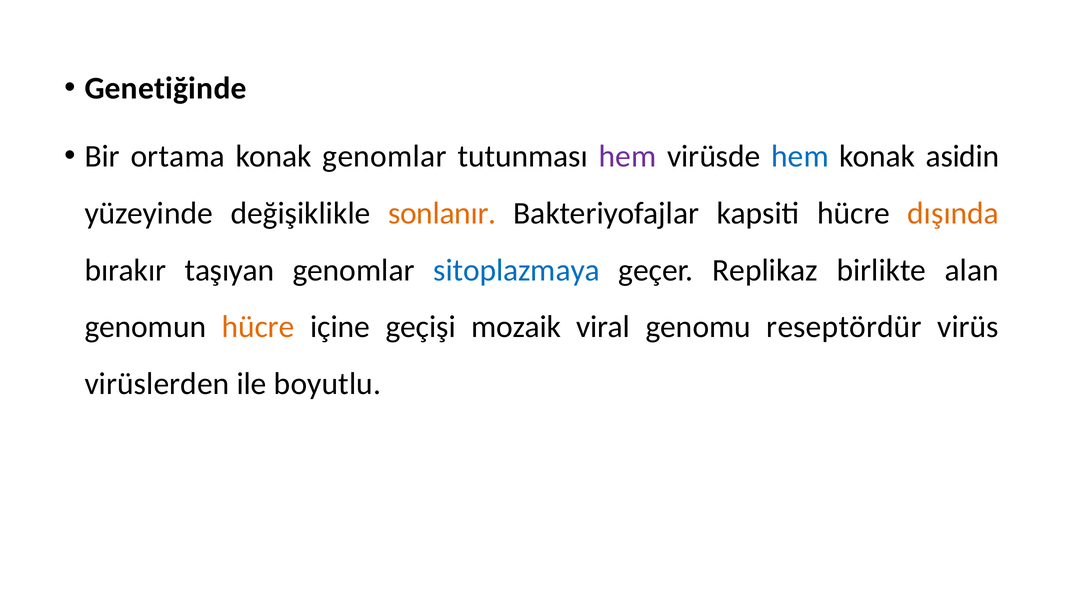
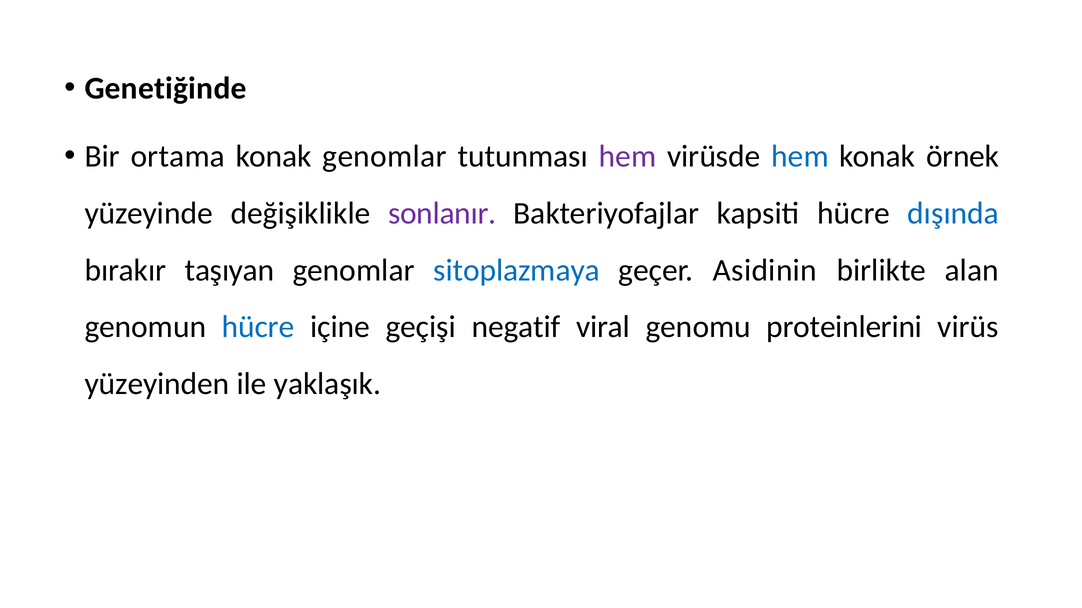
asidin: asidin -> örnek
sonlanır colour: orange -> purple
dışında colour: orange -> blue
Replikaz: Replikaz -> Asidinin
hücre at (258, 327) colour: orange -> blue
mozaik: mozaik -> negatif
reseptördür: reseptördür -> proteinlerini
virüslerden: virüslerden -> yüzeyinden
boyutlu: boyutlu -> yaklaşık
